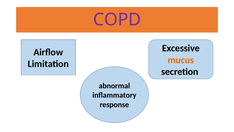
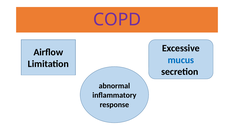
mucus colour: orange -> blue
